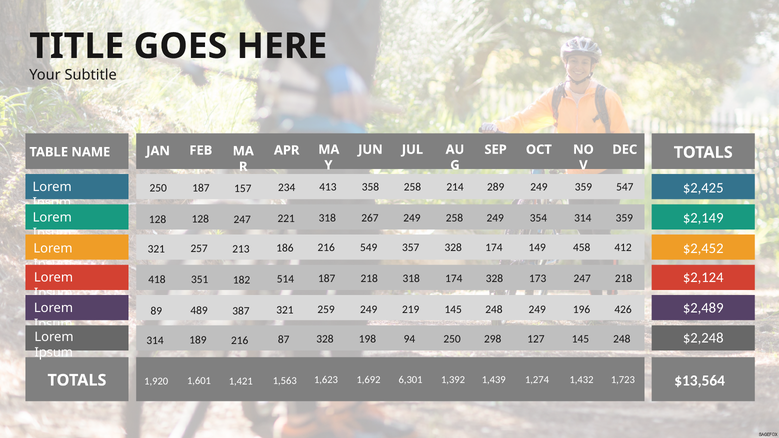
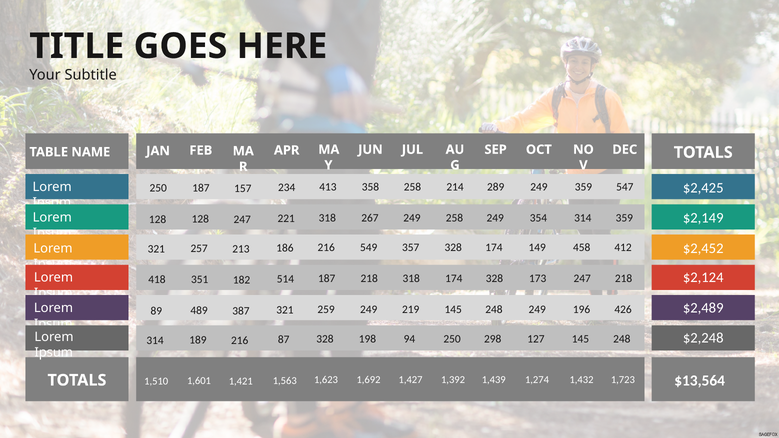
6,301: 6,301 -> 1,427
1,920: 1,920 -> 1,510
